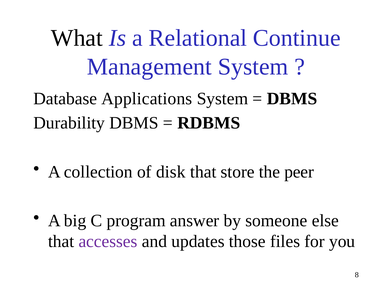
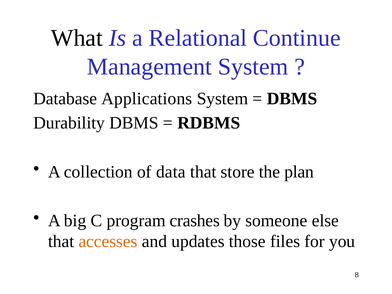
disk: disk -> data
peer: peer -> plan
answer: answer -> crashes
accesses colour: purple -> orange
